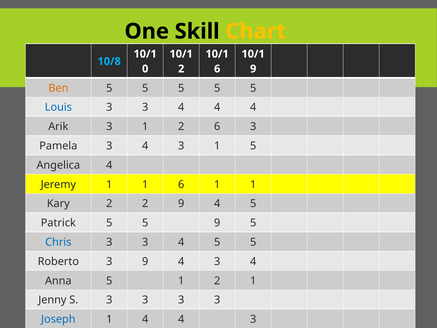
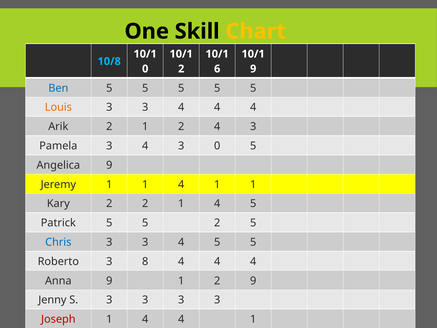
Ben colour: orange -> blue
Louis colour: blue -> orange
Arik 3: 3 -> 2
2 6: 6 -> 4
4 3 1: 1 -> 0
Angelica 4: 4 -> 9
1 1 6: 6 -> 4
2 2 9: 9 -> 1
5 9: 9 -> 2
3 9: 9 -> 8
3 at (217, 261): 3 -> 4
Anna 5: 5 -> 9
2 1: 1 -> 9
Joseph colour: blue -> red
4 4 3: 3 -> 1
